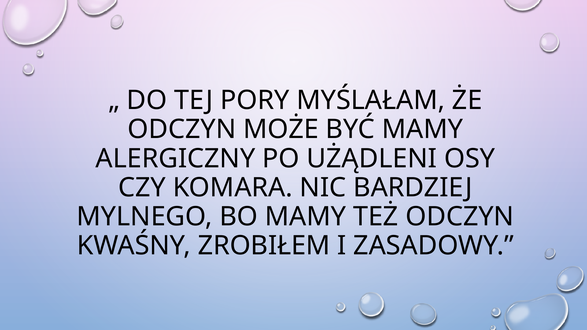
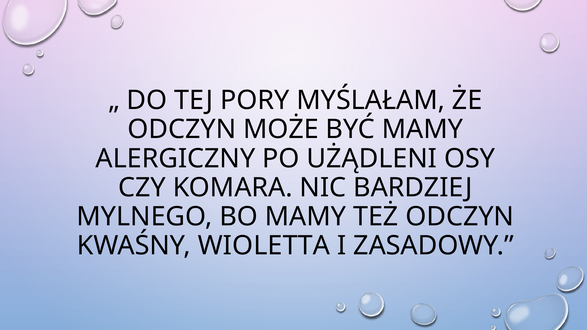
ZROBIŁEM: ZROBIŁEM -> WIOLETTA
